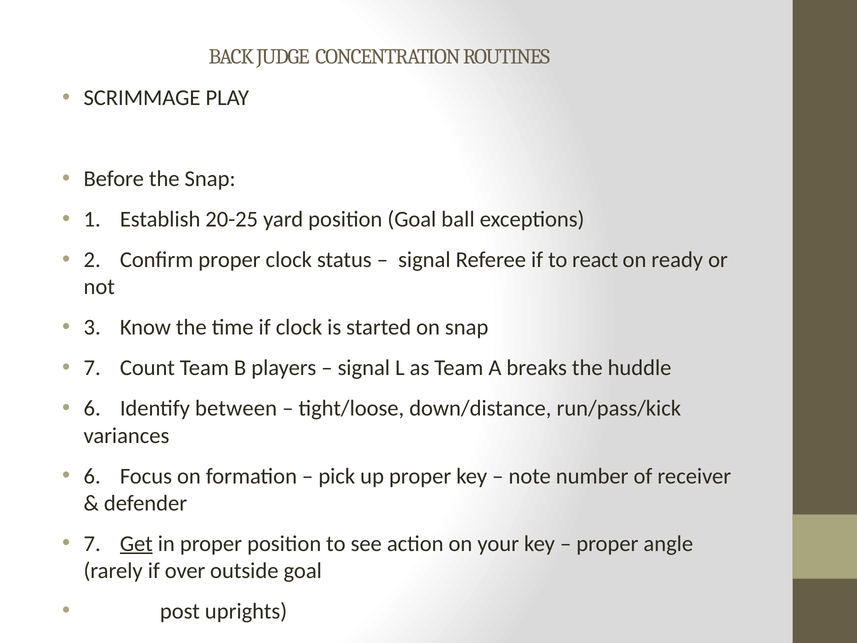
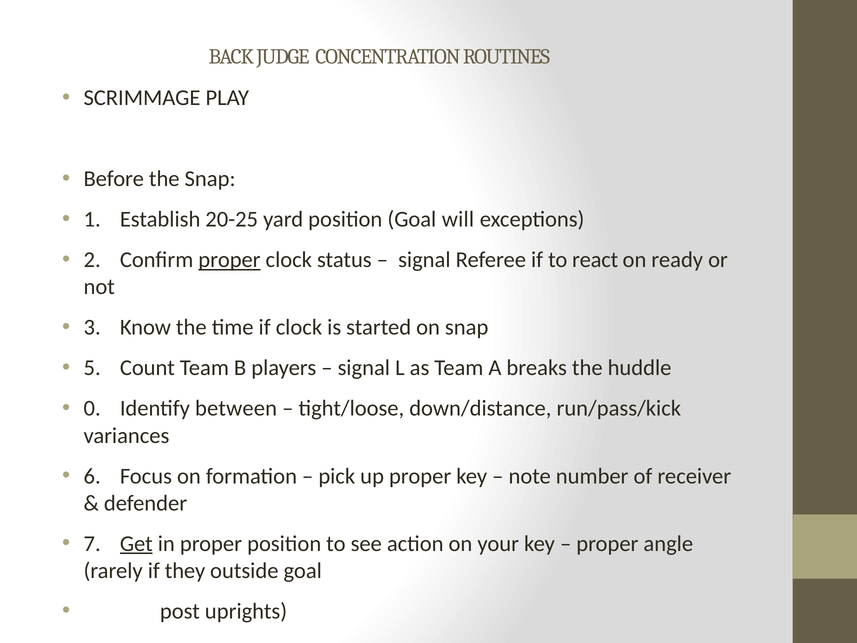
ball: ball -> will
proper at (229, 260) underline: none -> present
7 at (92, 368): 7 -> 5
6 at (92, 408): 6 -> 0
over: over -> they
